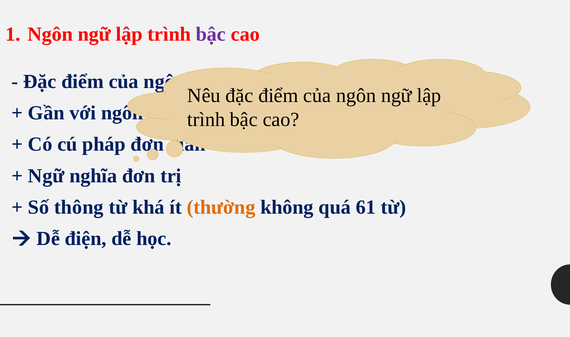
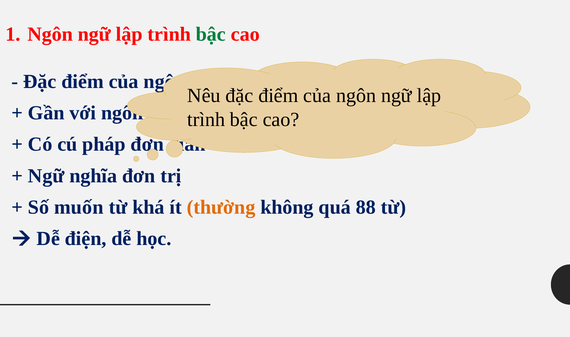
bậc at (211, 34) colour: purple -> green
thông: thông -> muốn
61: 61 -> 88
